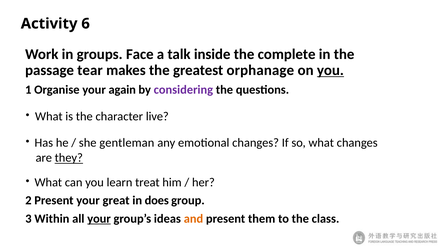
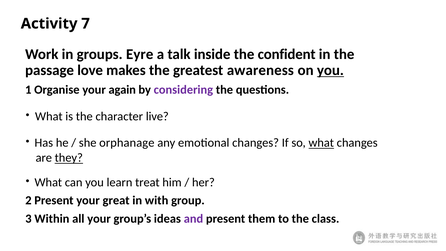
6: 6 -> 7
Face: Face -> Eyre
complete: complete -> confident
tear: tear -> love
orphanage: orphanage -> awareness
gentleman: gentleman -> orphanage
what at (321, 143) underline: none -> present
does: does -> with
your at (99, 218) underline: present -> none
and colour: orange -> purple
